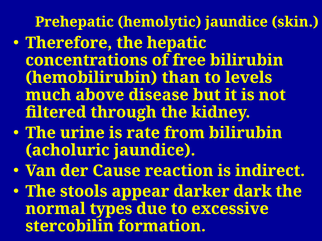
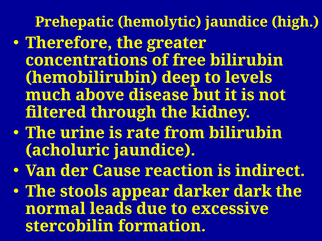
skin: skin -> high
hepatic: hepatic -> greater
than: than -> deep
types: types -> leads
